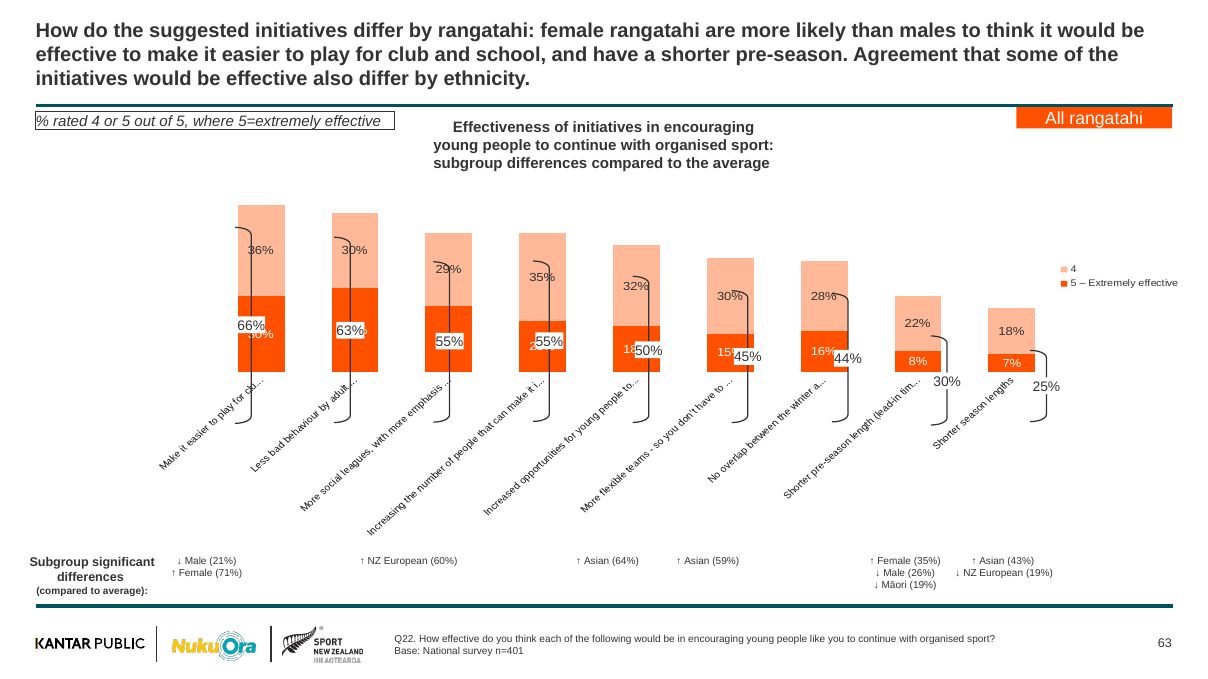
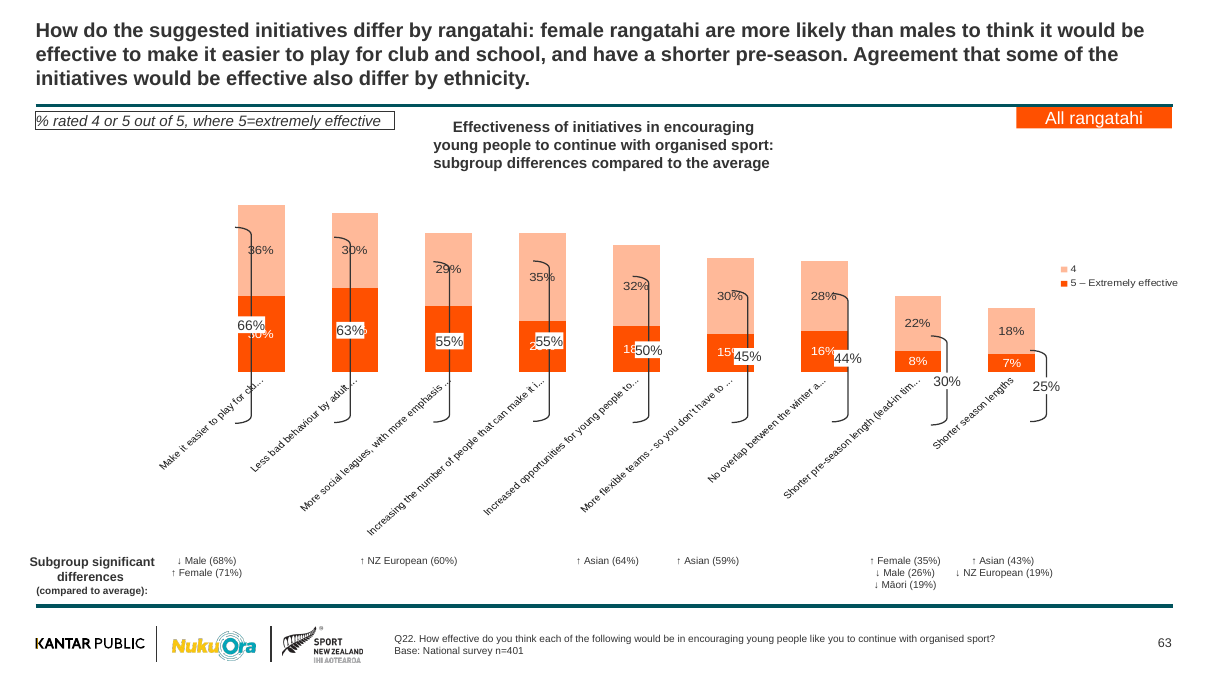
21%: 21% -> 68%
